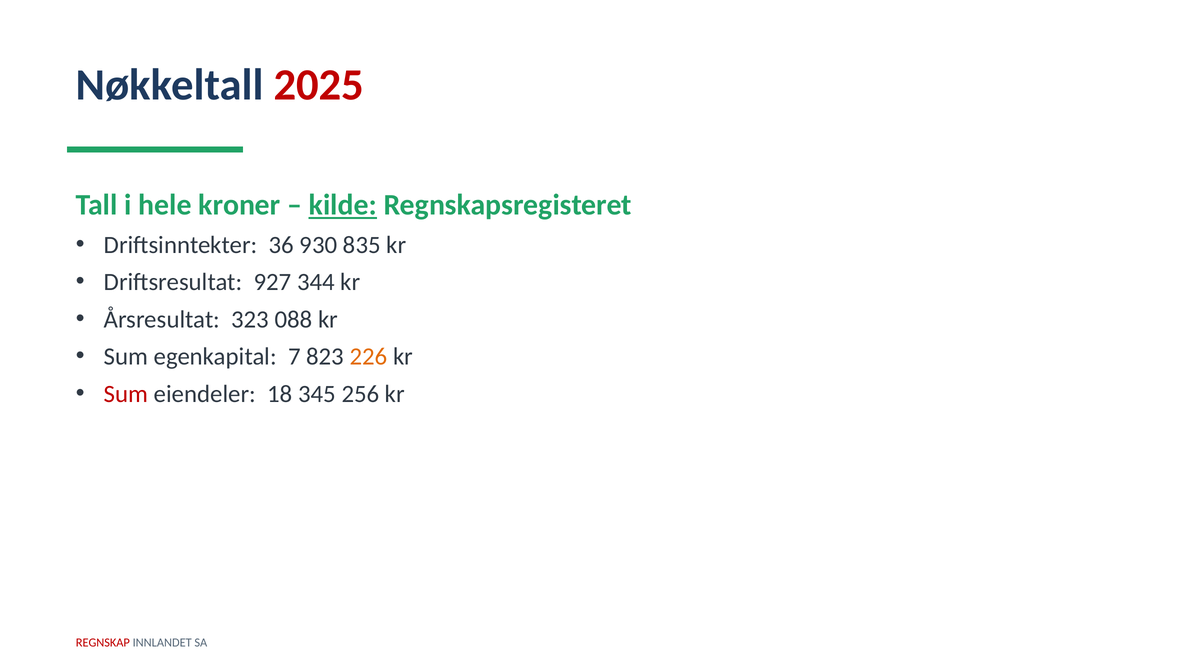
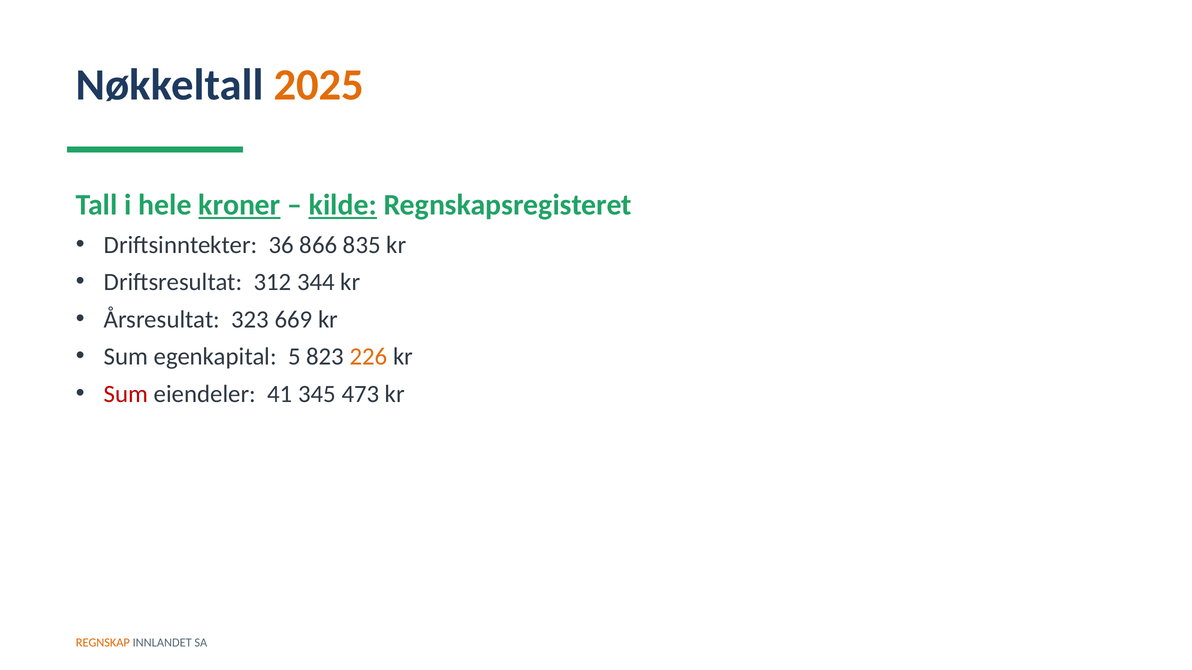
2025 colour: red -> orange
kroner underline: none -> present
930: 930 -> 866
927: 927 -> 312
088: 088 -> 669
7: 7 -> 5
18: 18 -> 41
256: 256 -> 473
REGNSKAP colour: red -> orange
